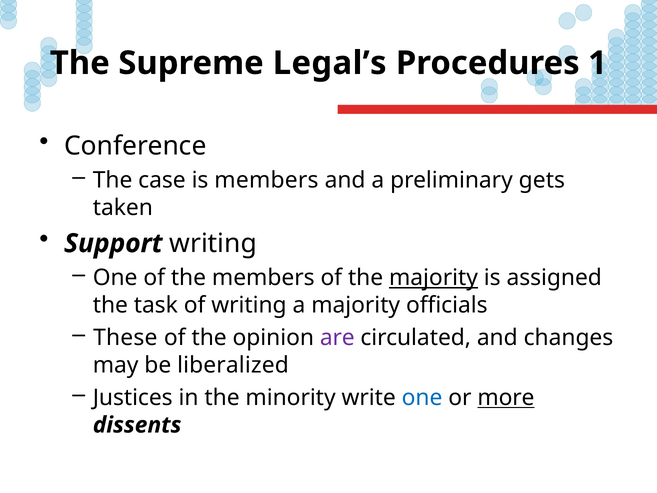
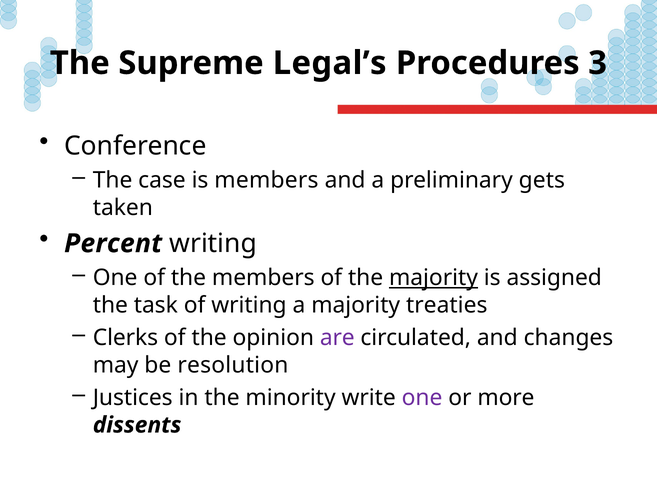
1: 1 -> 3
Support: Support -> Percent
officials: officials -> treaties
These: These -> Clerks
liberalized: liberalized -> resolution
one at (422, 397) colour: blue -> purple
more underline: present -> none
